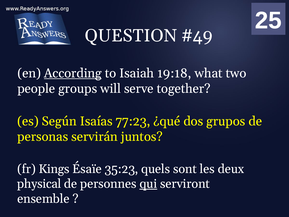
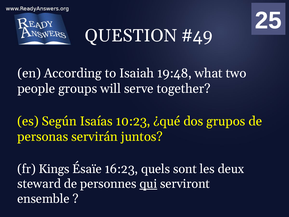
According underline: present -> none
19:18: 19:18 -> 19:48
77:23: 77:23 -> 10:23
35:23: 35:23 -> 16:23
physical: physical -> steward
